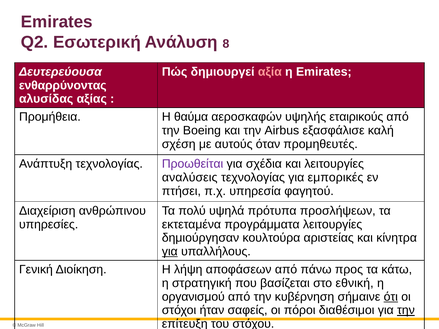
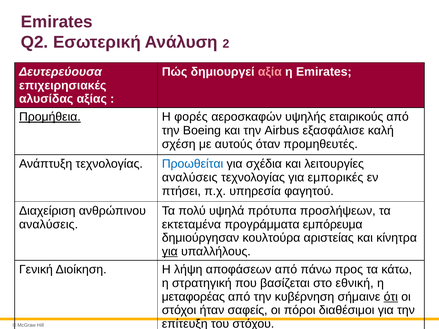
8: 8 -> 2
ενθαρρύνοντας: ενθαρρύνοντας -> επιχειρησιακές
Προμήθεια underline: none -> present
θαύμα: θαύμα -> φορές
Προωθείται colour: purple -> blue
υπηρεσίες at (49, 224): υπηρεσίες -> αναλύσεις
προγράμματα λειτουργίες: λειτουργίες -> εμπόρευμα
οργανισμού: οργανισμού -> μεταφορέας
την at (406, 311) underline: present -> none
